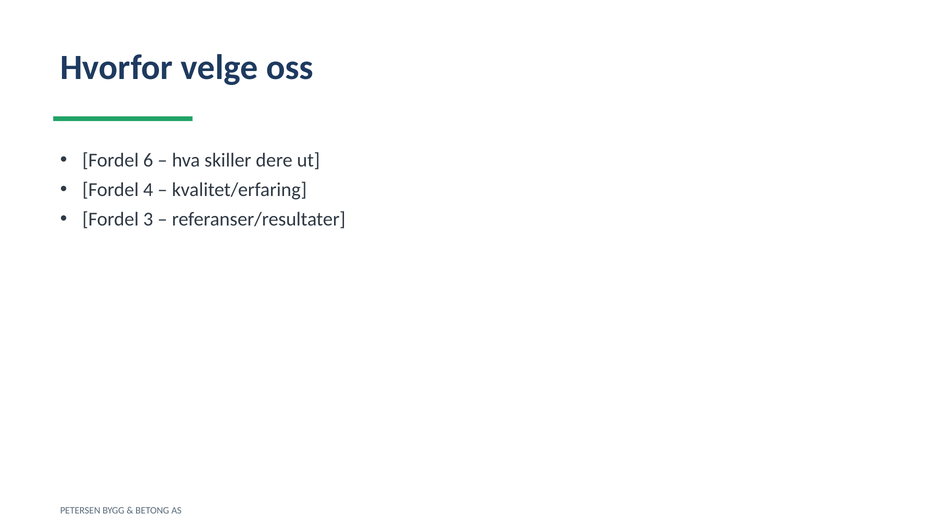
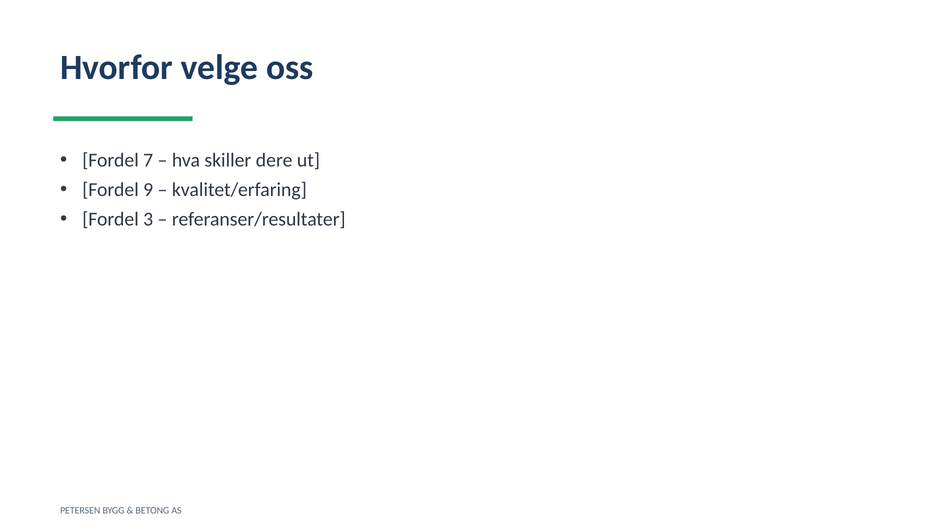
6: 6 -> 7
4: 4 -> 9
